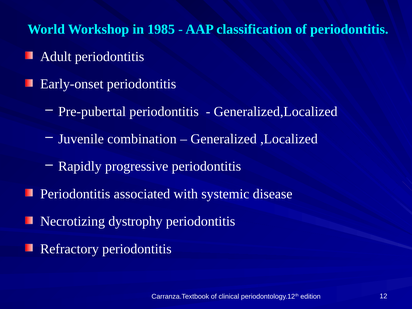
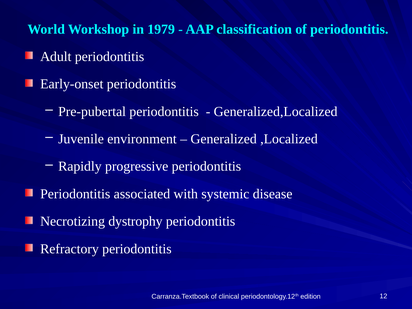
1985: 1985 -> 1979
combination: combination -> environment
